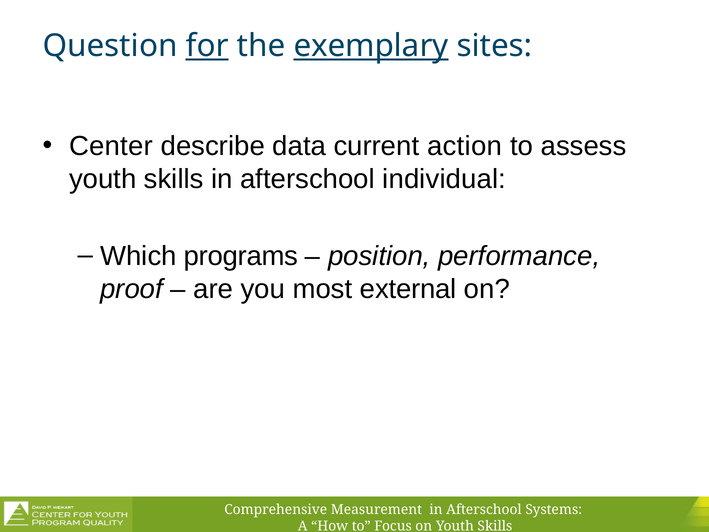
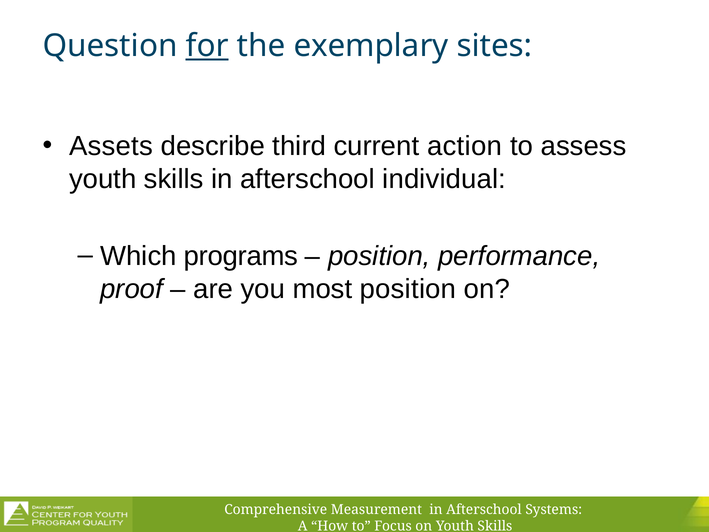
exemplary underline: present -> none
Center: Center -> Assets
data: data -> third
most external: external -> position
